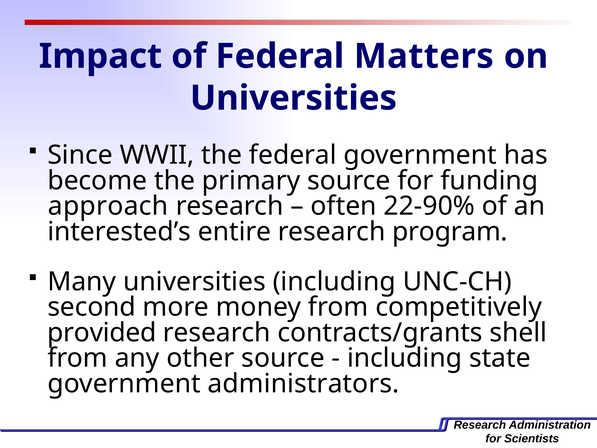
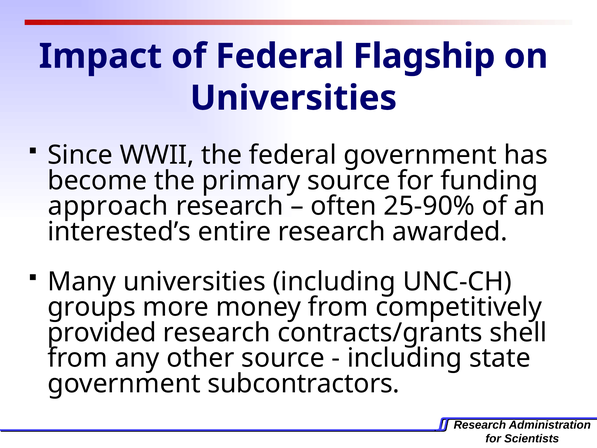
Matters: Matters -> Flagship
22-90%: 22-90% -> 25-90%
program: program -> awarded
second: second -> groups
administrators: administrators -> subcontractors
